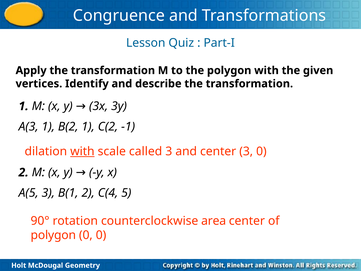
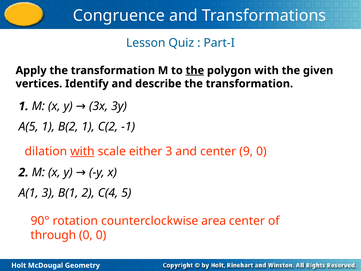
the at (195, 70) underline: none -> present
A(3: A(3 -> A(5
called: called -> either
center 3: 3 -> 9
A(5: A(5 -> A(1
polygon at (53, 235): polygon -> through
